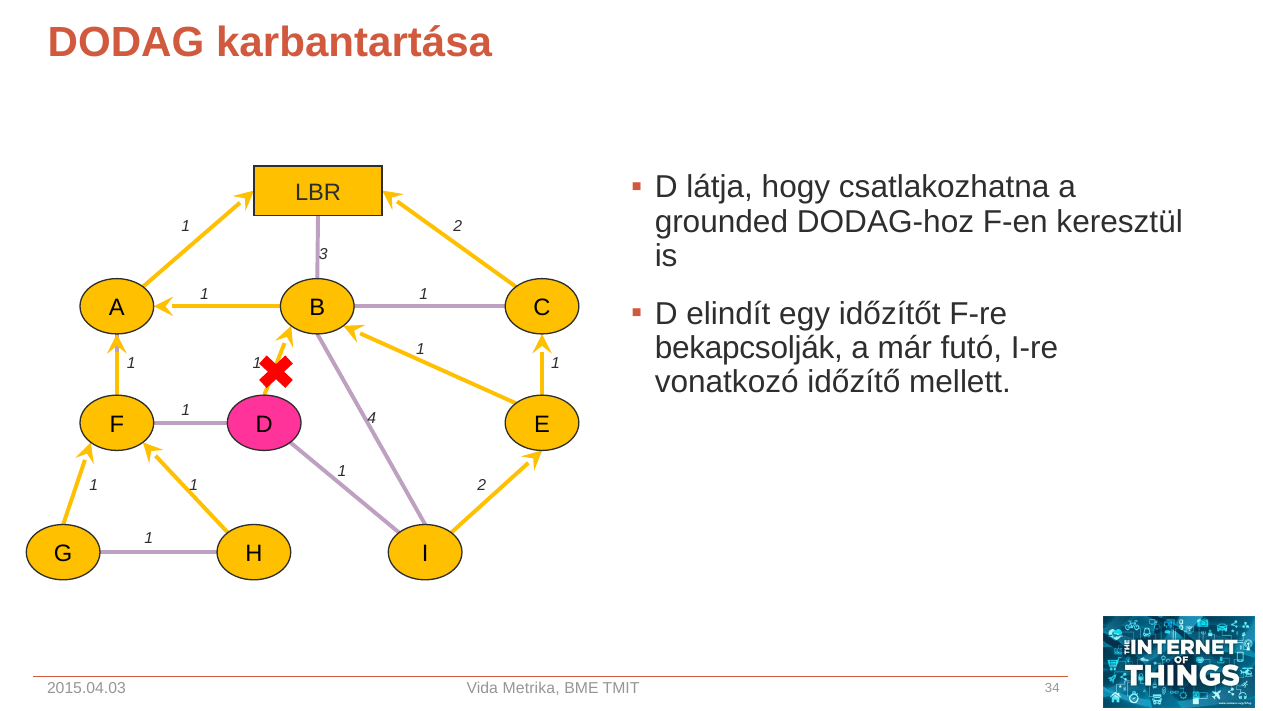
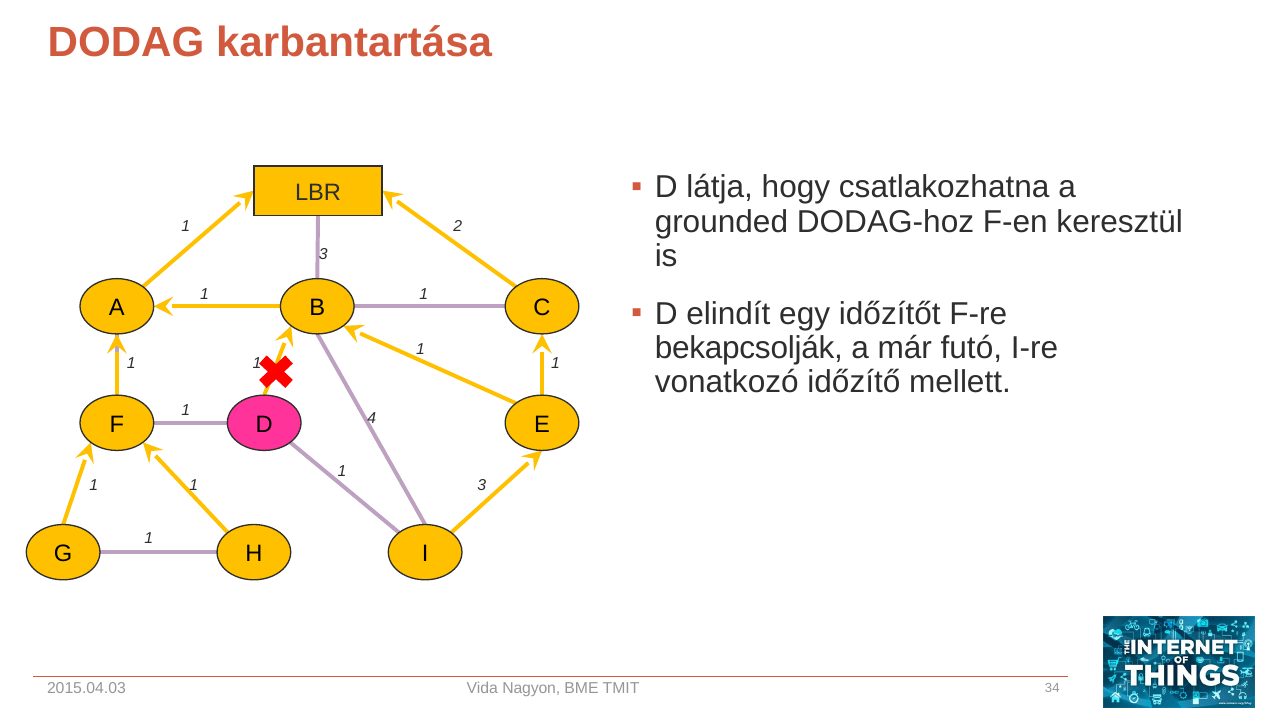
2 at (482, 485): 2 -> 3
Metrika: Metrika -> Nagyon
